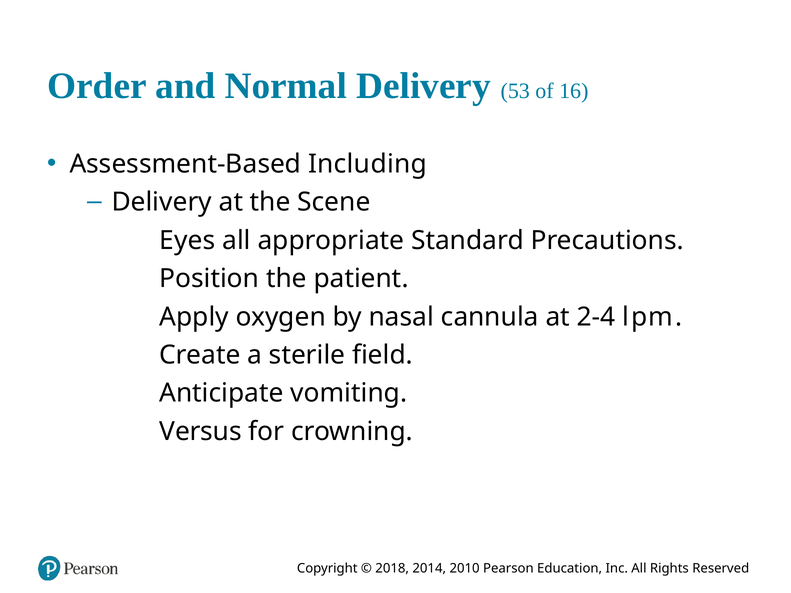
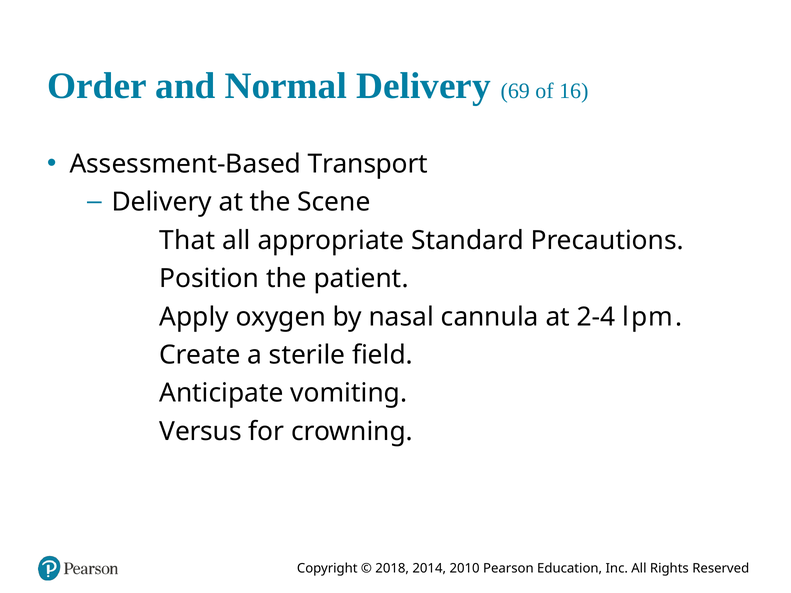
53: 53 -> 69
Including: Including -> Transport
Eyes: Eyes -> That
